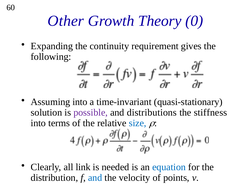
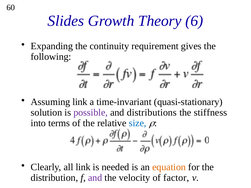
Other: Other -> Slides
0: 0 -> 6
Assuming into: into -> link
equation colour: blue -> orange
and at (95, 178) colour: blue -> purple
points: points -> factor
